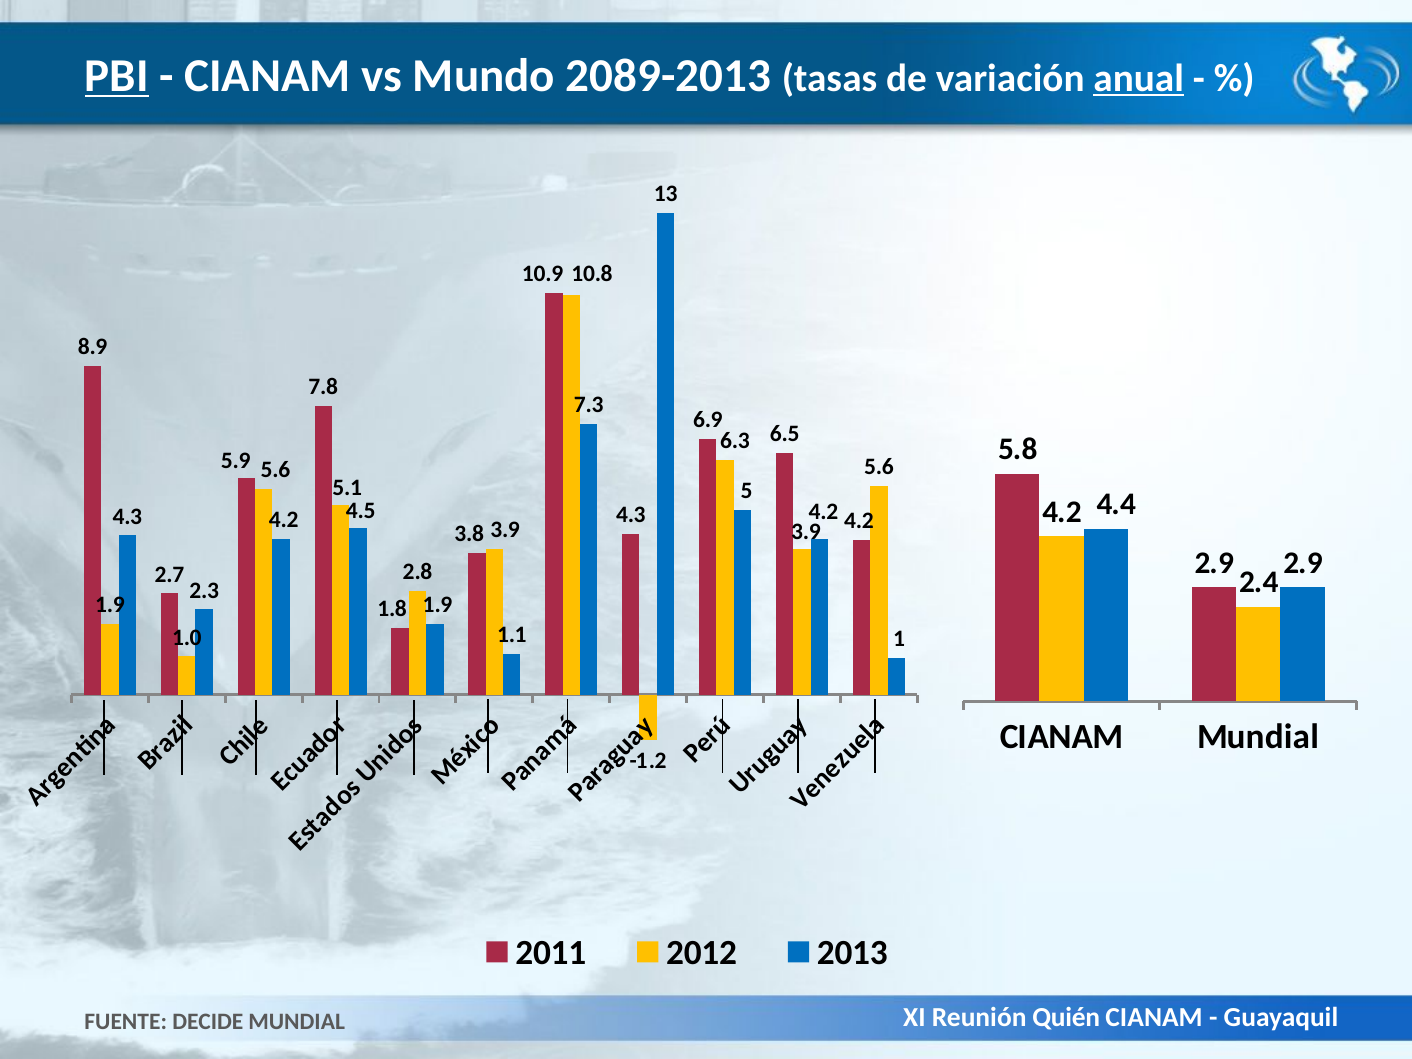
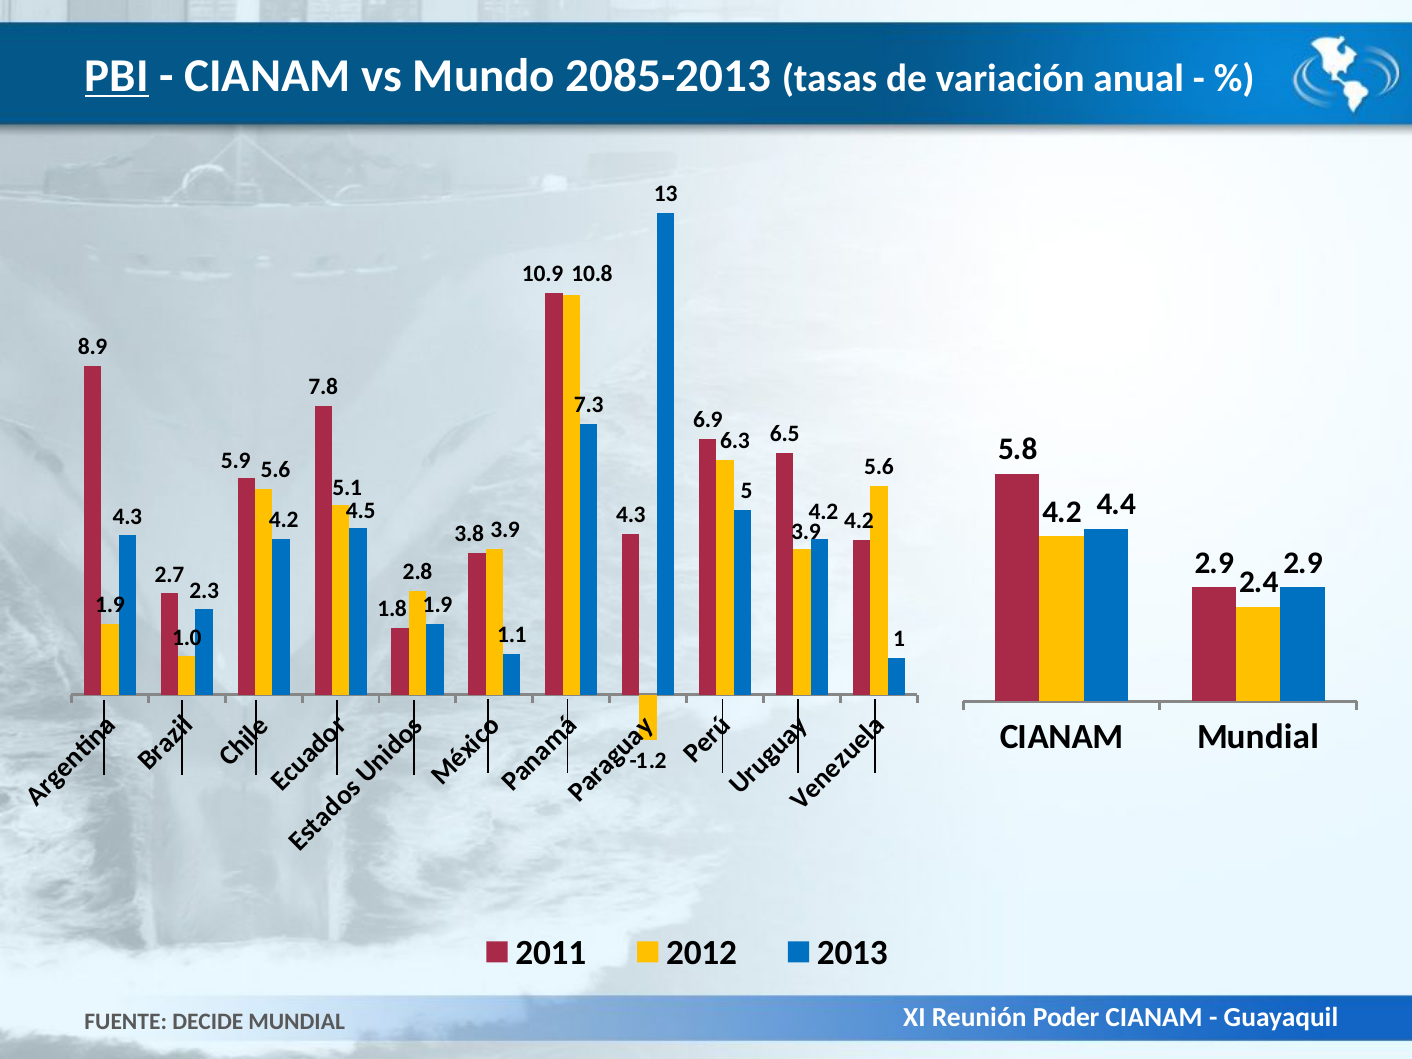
2089-2013: 2089-2013 -> 2085-2013
anual underline: present -> none
Quién: Quién -> Poder
